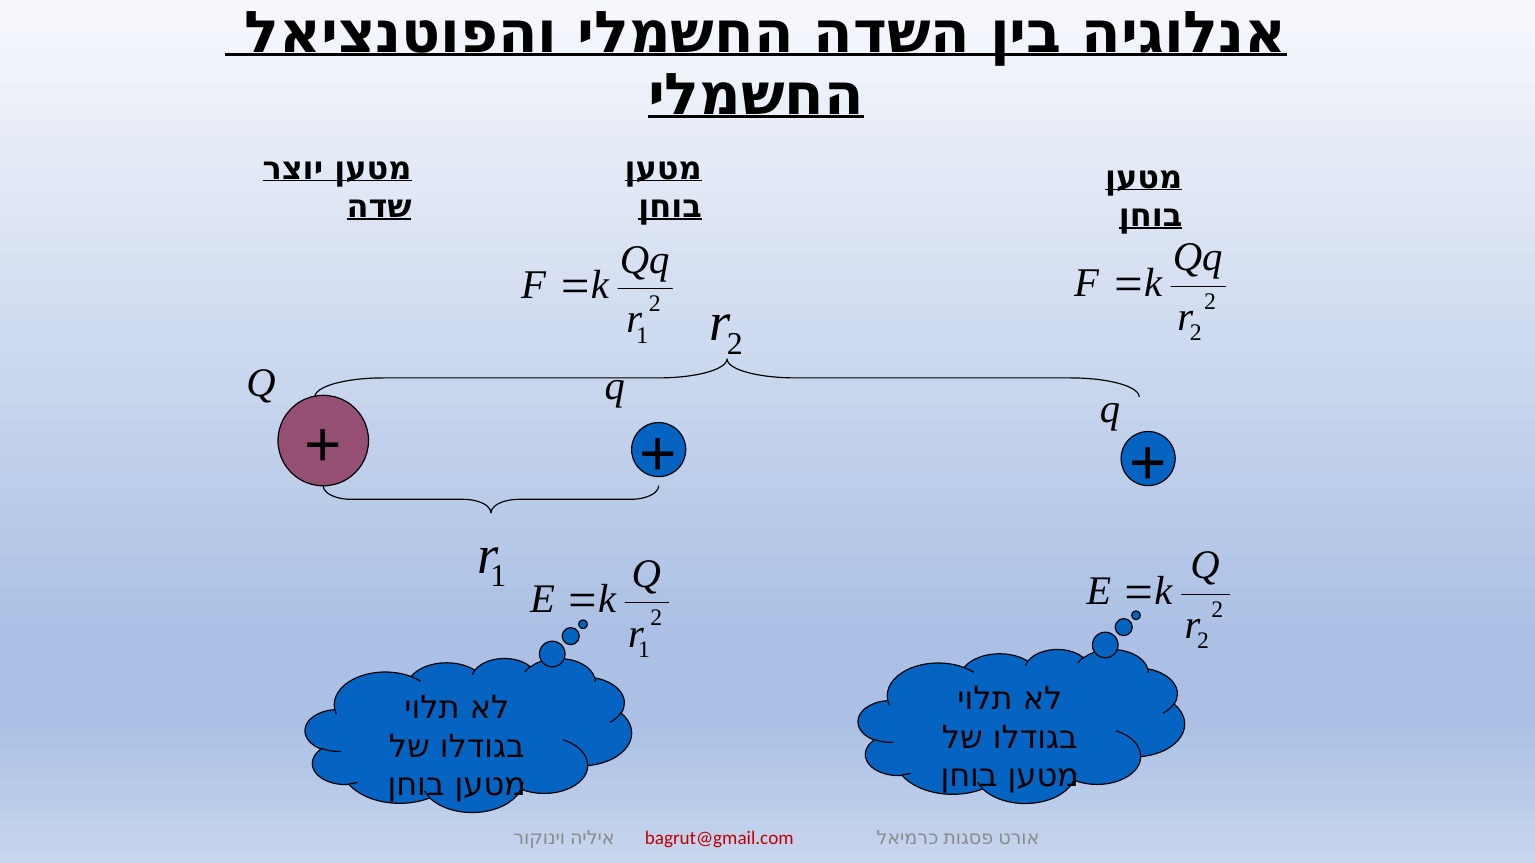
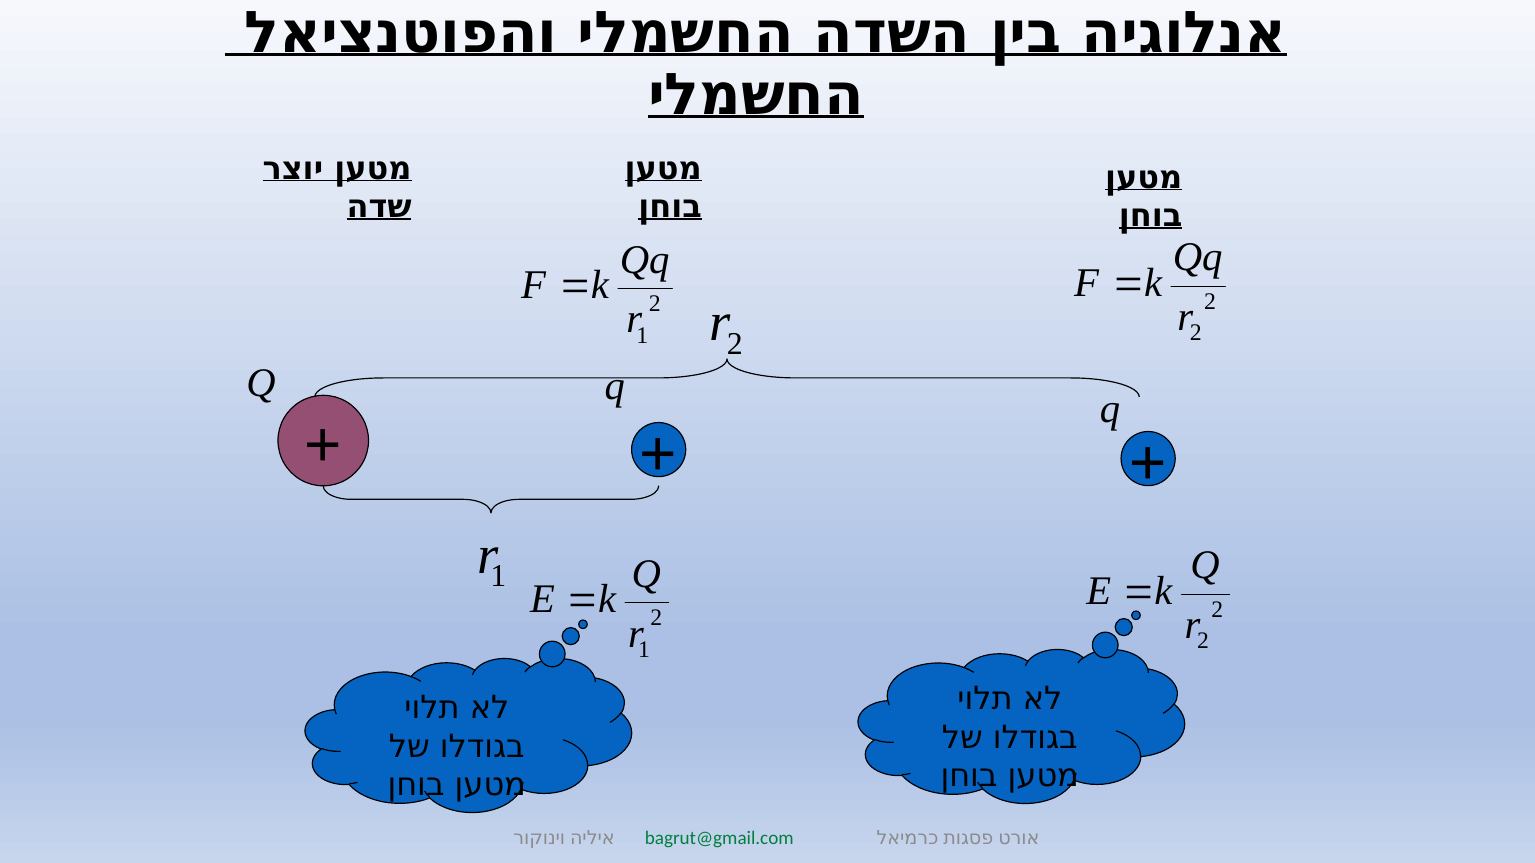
bagrut@gmail.com colour: red -> green
